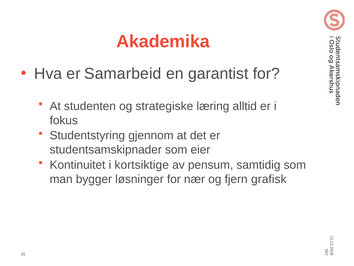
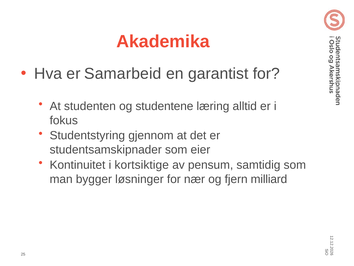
strategiske: strategiske -> studentene
grafisk: grafisk -> milliard
